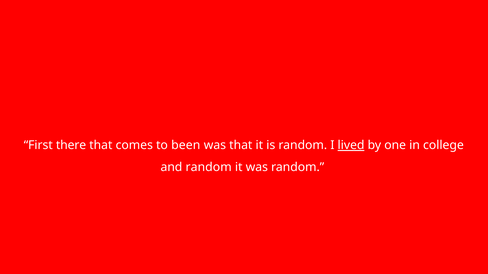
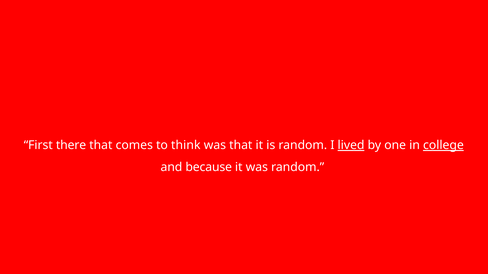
been: been -> think
college underline: none -> present
and random: random -> because
